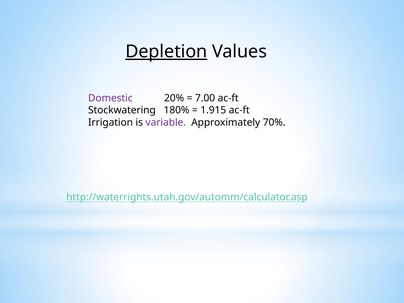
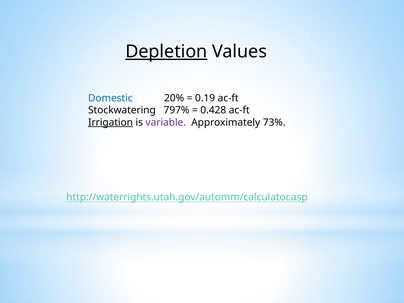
Domestic colour: purple -> blue
7.00: 7.00 -> 0.19
180%: 180% -> 797%
1.915: 1.915 -> 0.428
Irrigation underline: none -> present
70%: 70% -> 73%
